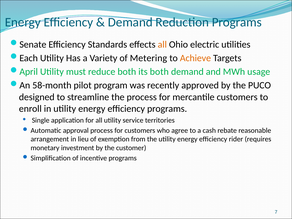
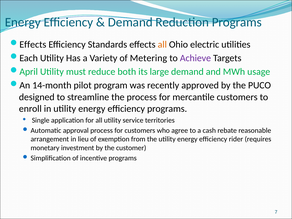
Senate at (33, 44): Senate -> Effects
Achieve colour: orange -> purple
its both: both -> large
58-month: 58-month -> 14-month
